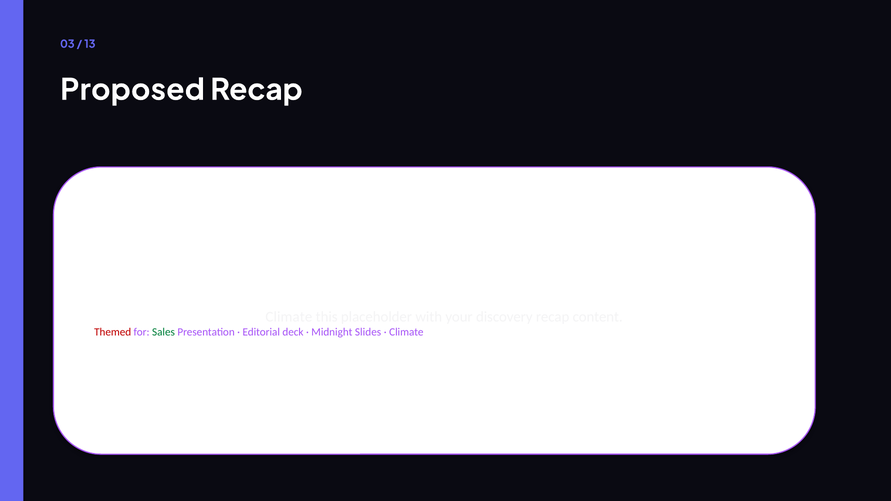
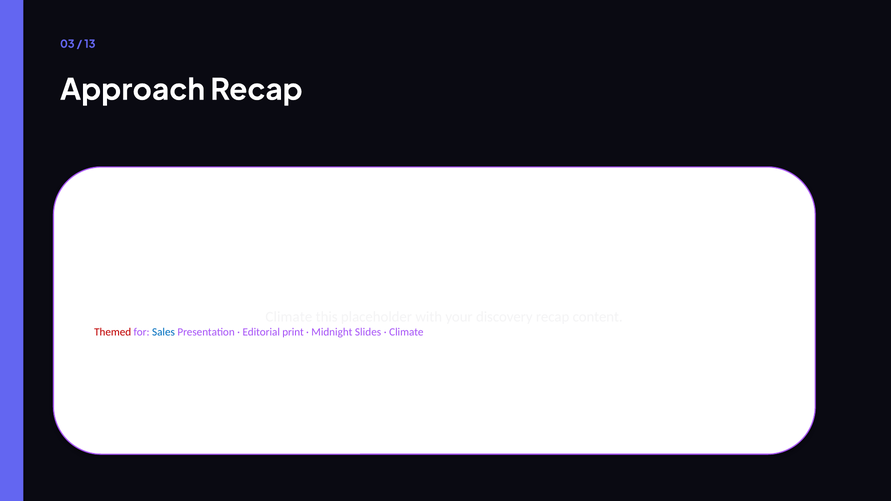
Proposed: Proposed -> Approach
Sales colour: green -> blue
deck: deck -> print
